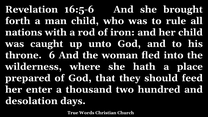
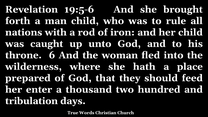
16:5-6: 16:5-6 -> 19:5-6
desolation: desolation -> tribulation
